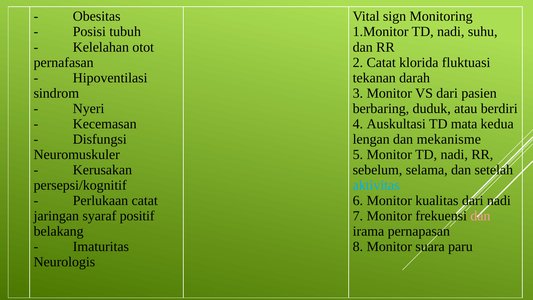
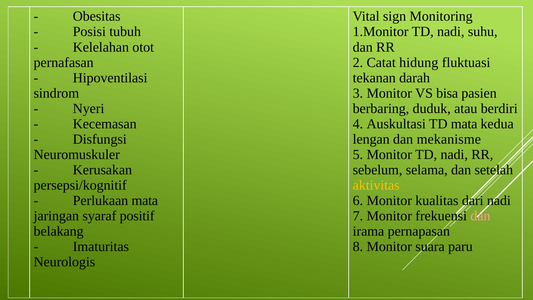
klorida: klorida -> hidung
VS dari: dari -> bisa
aktivitas colour: light blue -> yellow
Perlukaan catat: catat -> mata
